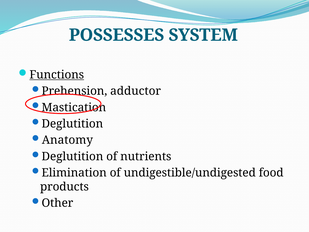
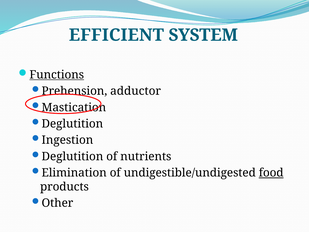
POSSESSES: POSSESSES -> EFFICIENT
Anatomy: Anatomy -> Ingestion
food underline: none -> present
